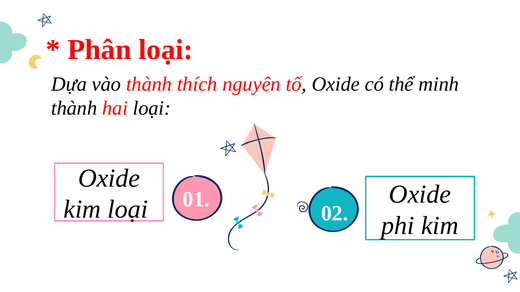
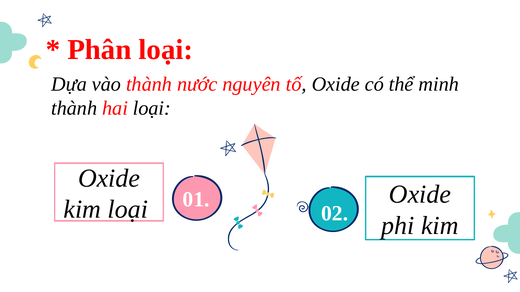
thích: thích -> nước
